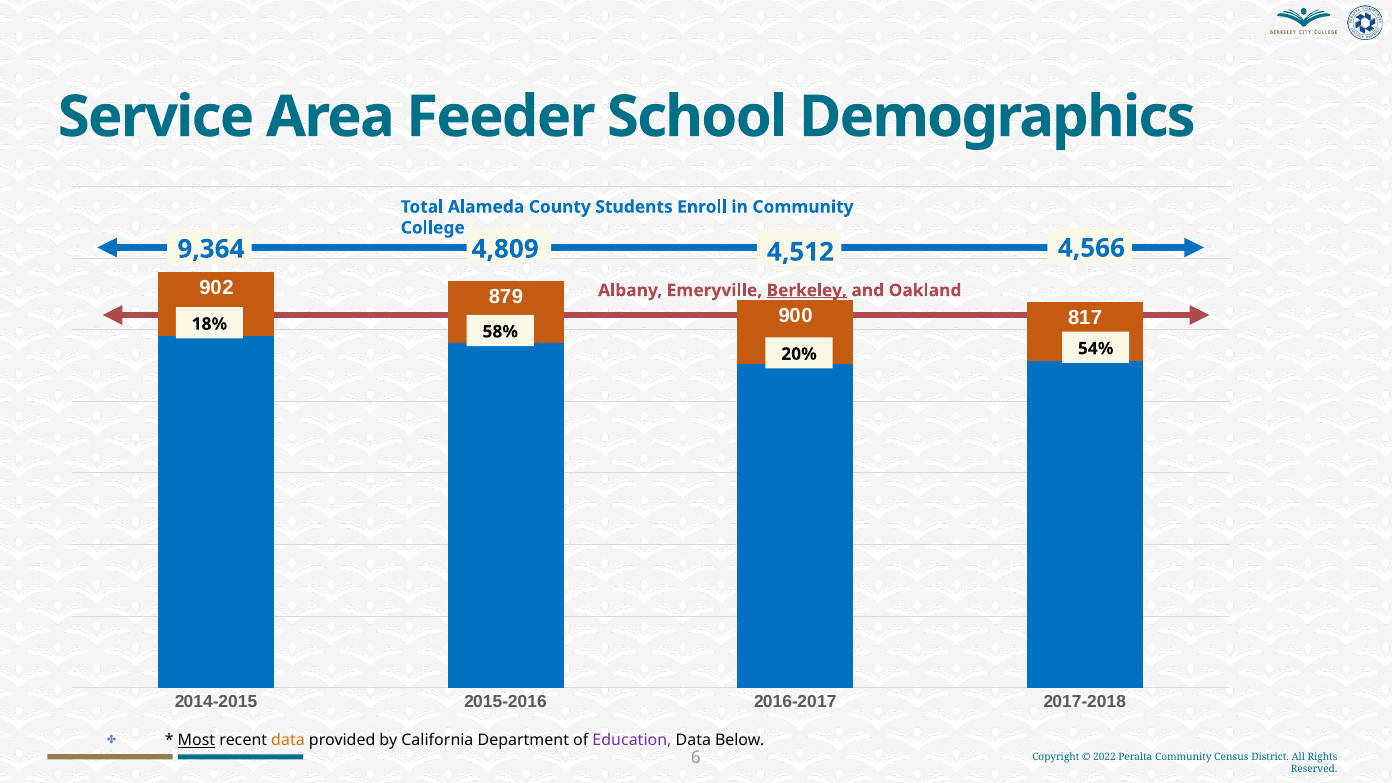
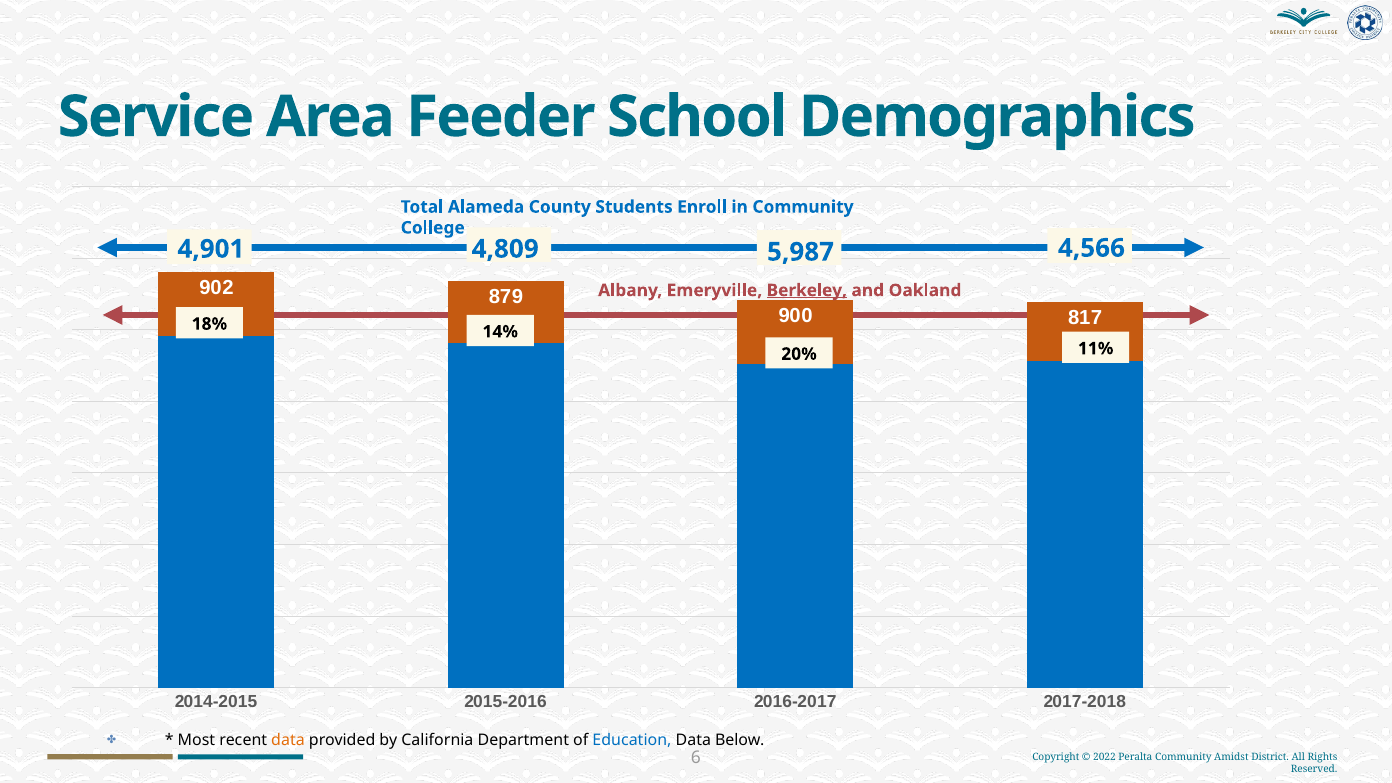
9,364: 9,364 -> 4,901
4,512: 4,512 -> 5,987
58%: 58% -> 14%
54%: 54% -> 11%
Most underline: present -> none
Education colour: purple -> blue
Census: Census -> Amidst
